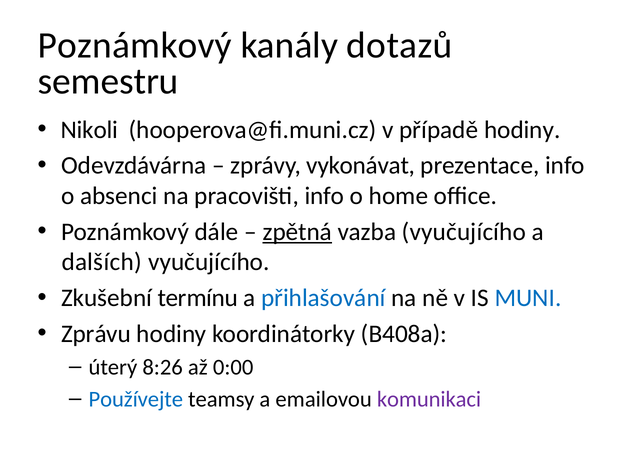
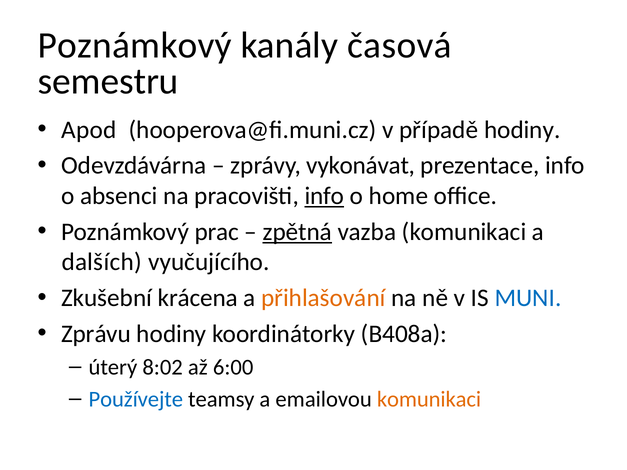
dotazů: dotazů -> časová
Nikoli: Nikoli -> Apod
info at (324, 196) underline: none -> present
dále: dále -> prac
vazba vyučujícího: vyučujícího -> komunikaci
termínu: termínu -> krácena
přihlašování colour: blue -> orange
8:26: 8:26 -> 8:02
0:00: 0:00 -> 6:00
komunikaci at (429, 399) colour: purple -> orange
